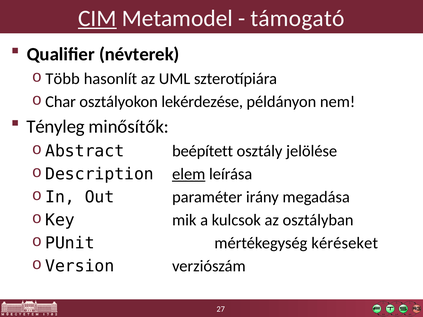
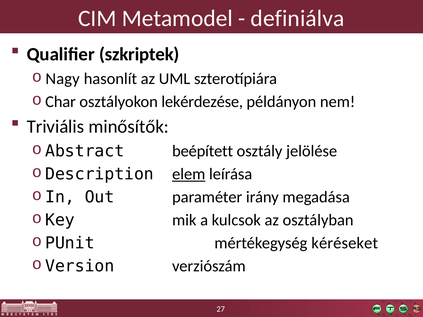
CIM underline: present -> none
támogató: támogató -> definiálva
névterek: névterek -> szkriptek
Több: Több -> Nagy
Tényleg: Tényleg -> Triviális
